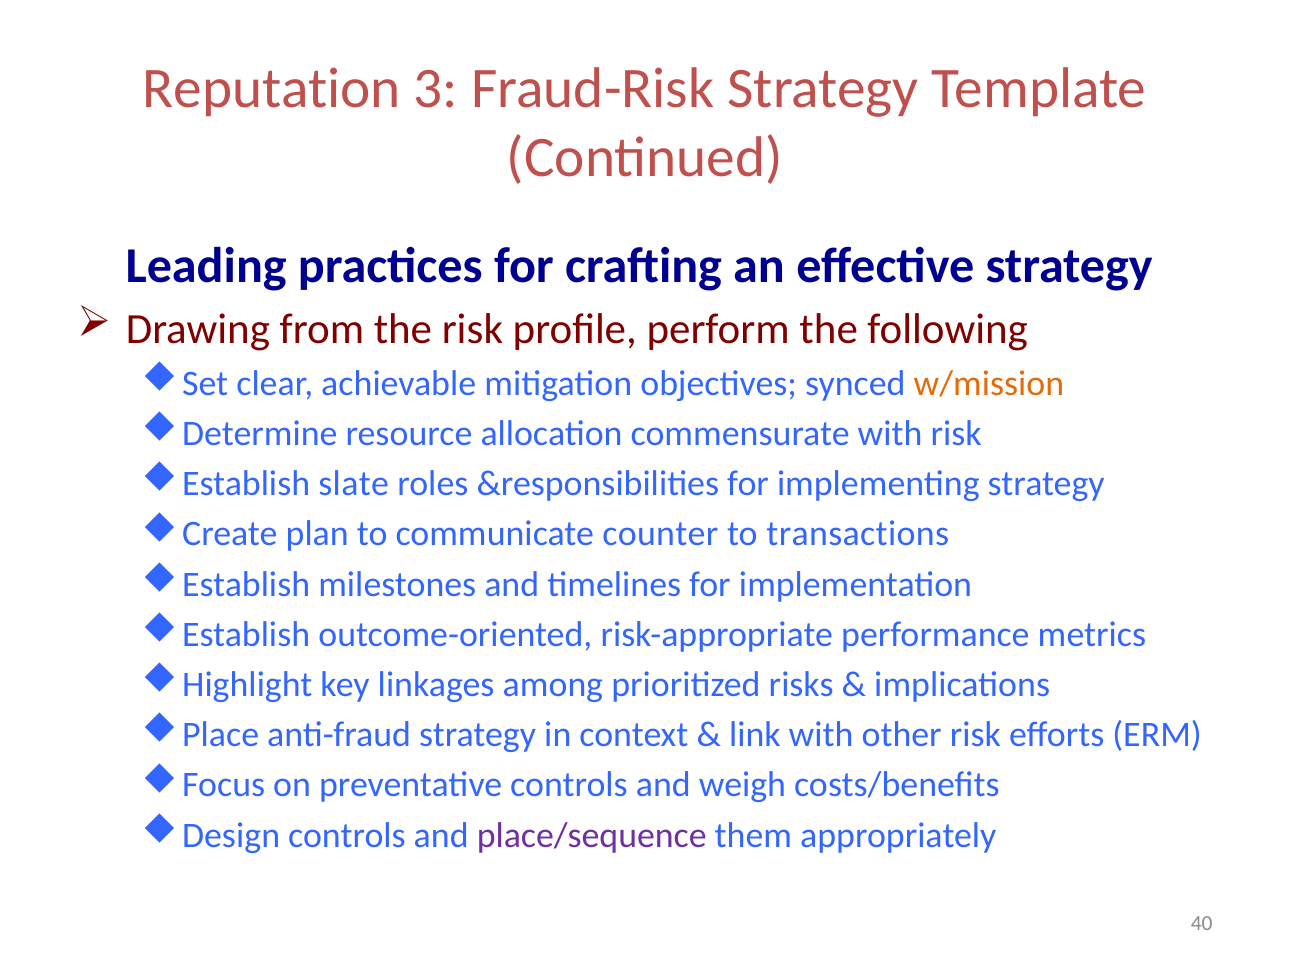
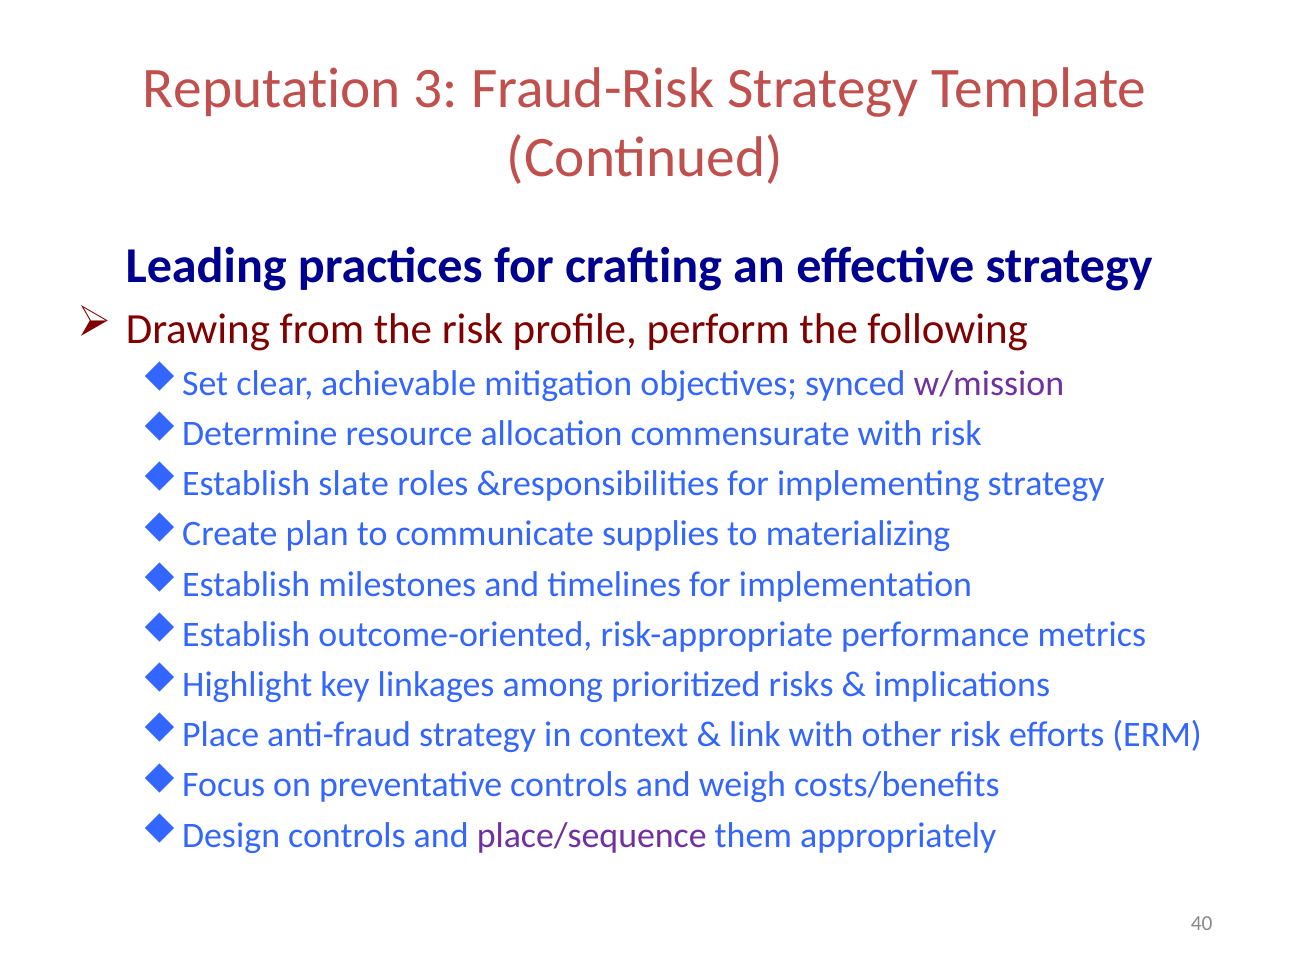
w/mission colour: orange -> purple
counter: counter -> supplies
transactions: transactions -> materializing
